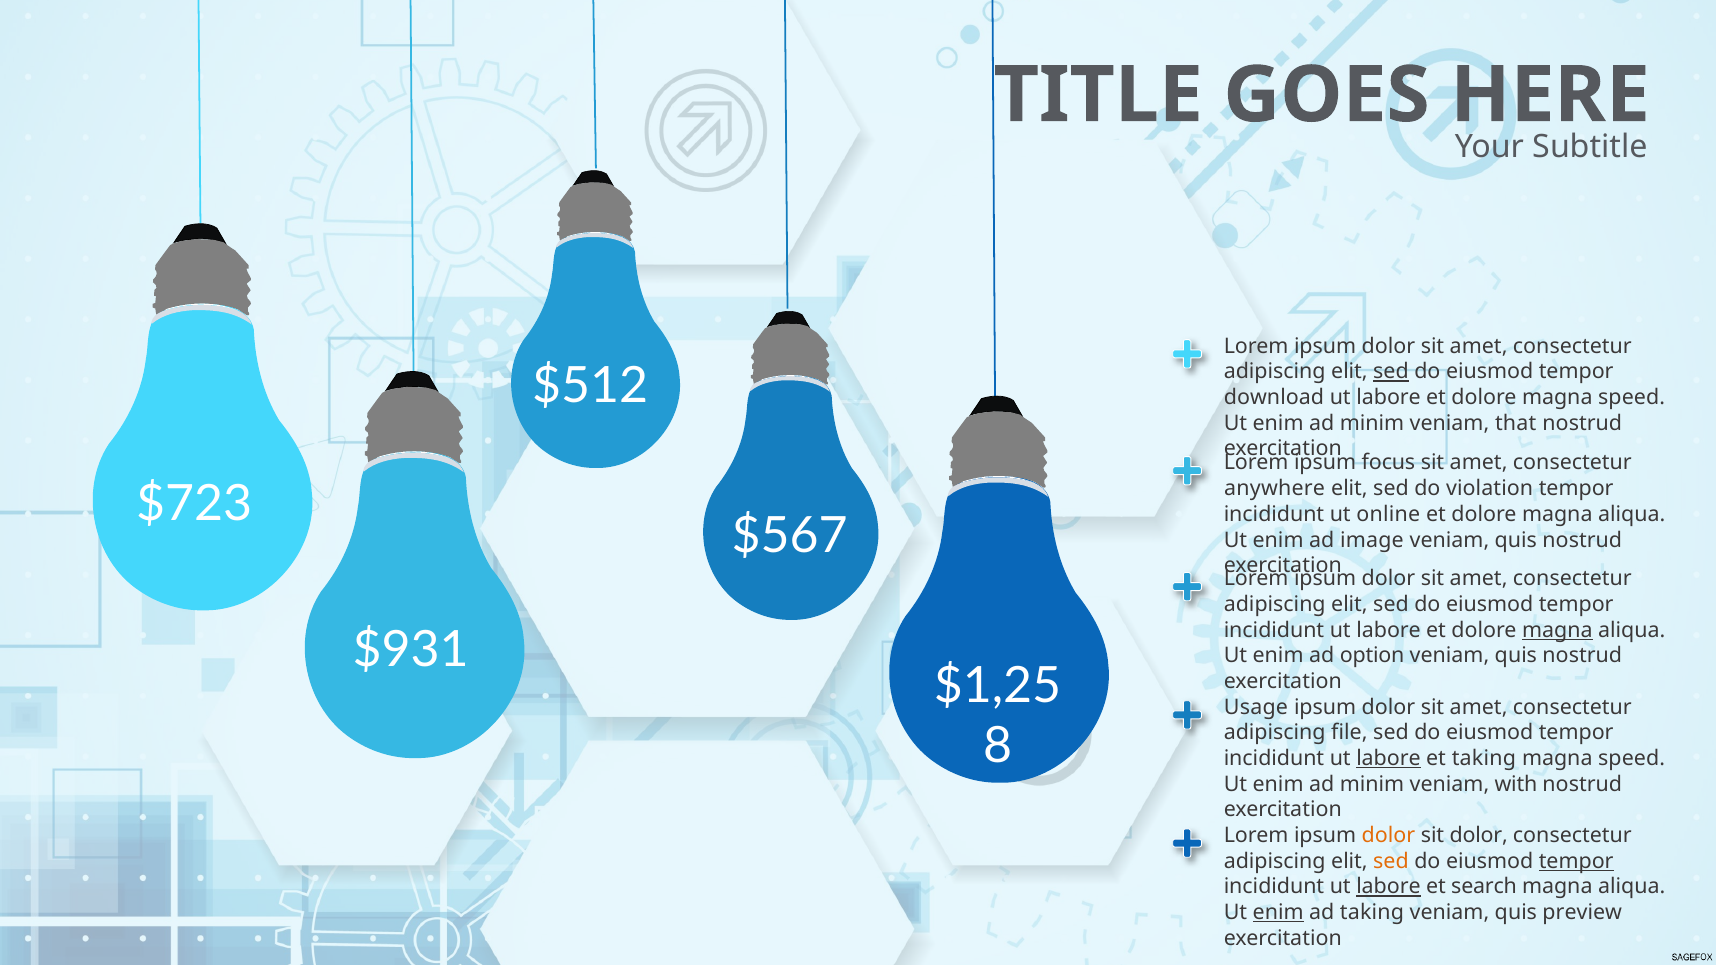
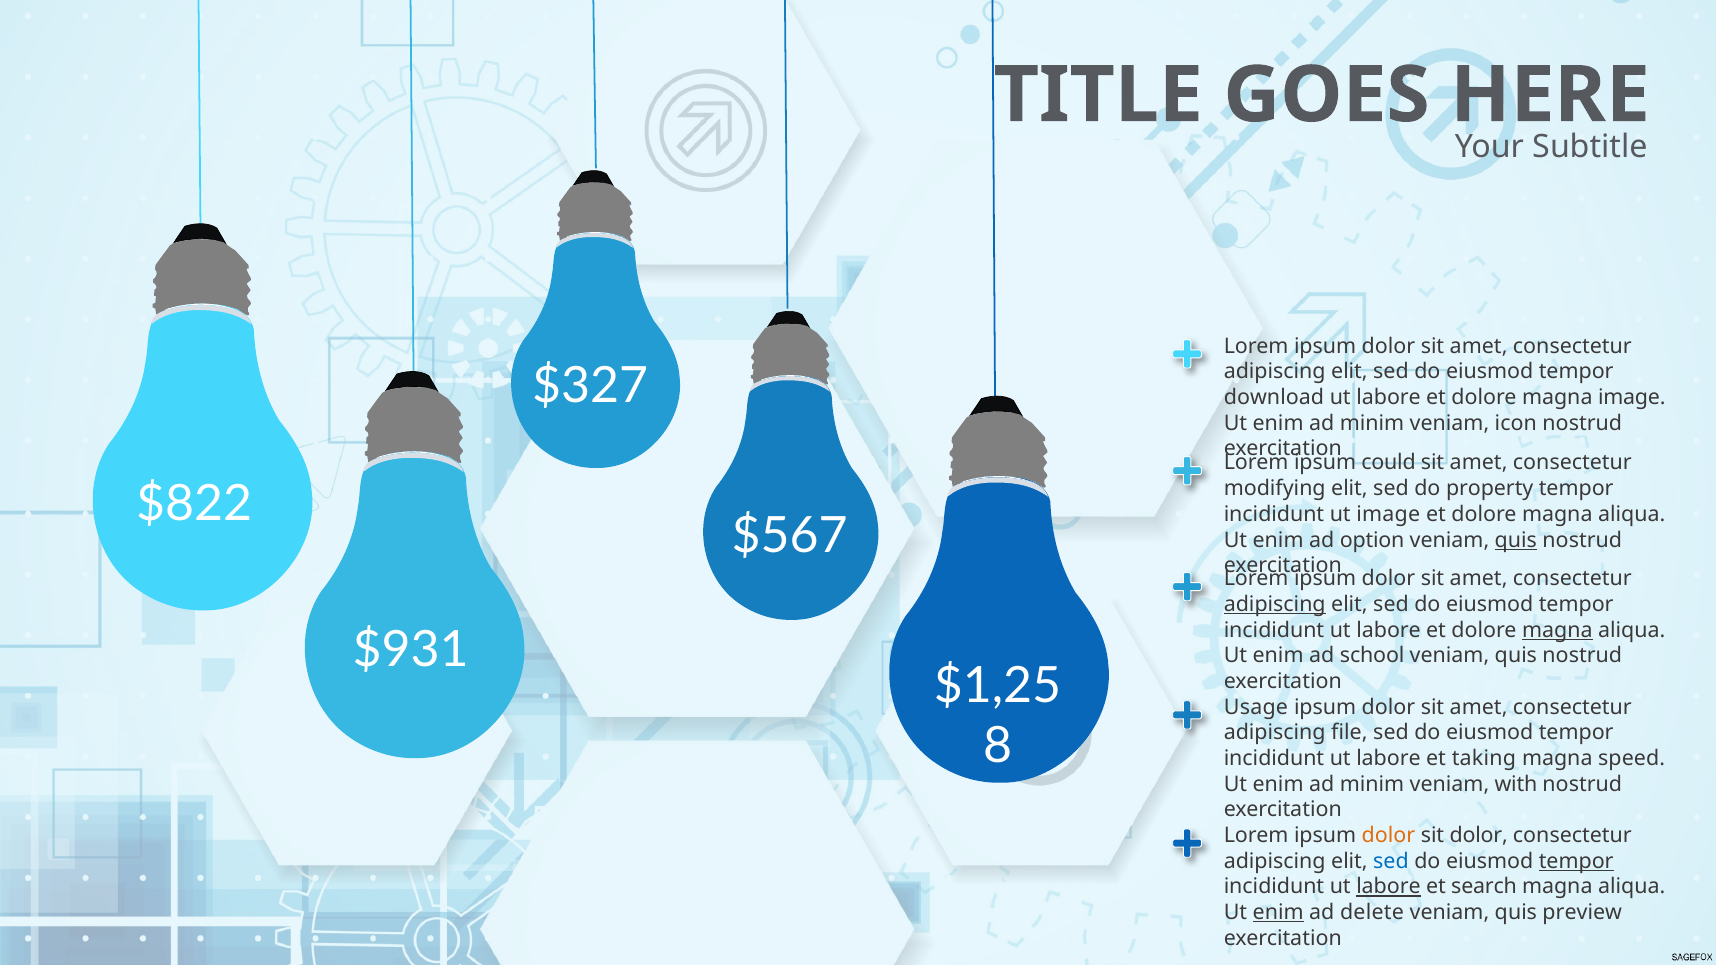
sed at (1391, 372) underline: present -> none
$512: $512 -> $327
dolore magna speed: speed -> image
that: that -> icon
focus: focus -> could
anywhere: anywhere -> modifying
violation: violation -> property
$723: $723 -> $822
ut online: online -> image
image: image -> option
quis at (1516, 540) underline: none -> present
adipiscing at (1275, 605) underline: none -> present
option: option -> school
labore at (1388, 759) underline: present -> none
sed at (1391, 861) colour: orange -> blue
ad taking: taking -> delete
